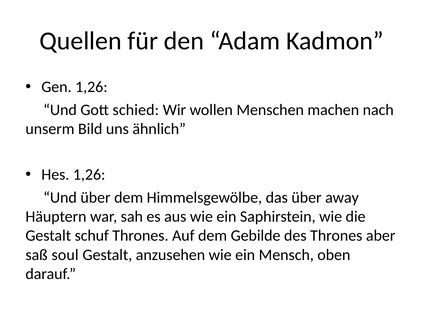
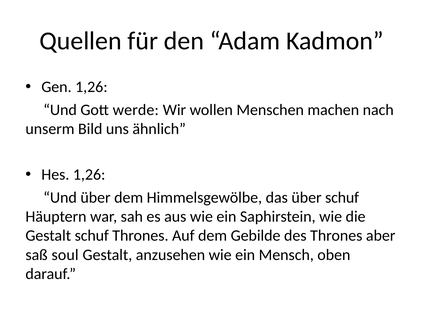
schied: schied -> werde
über away: away -> schuf
